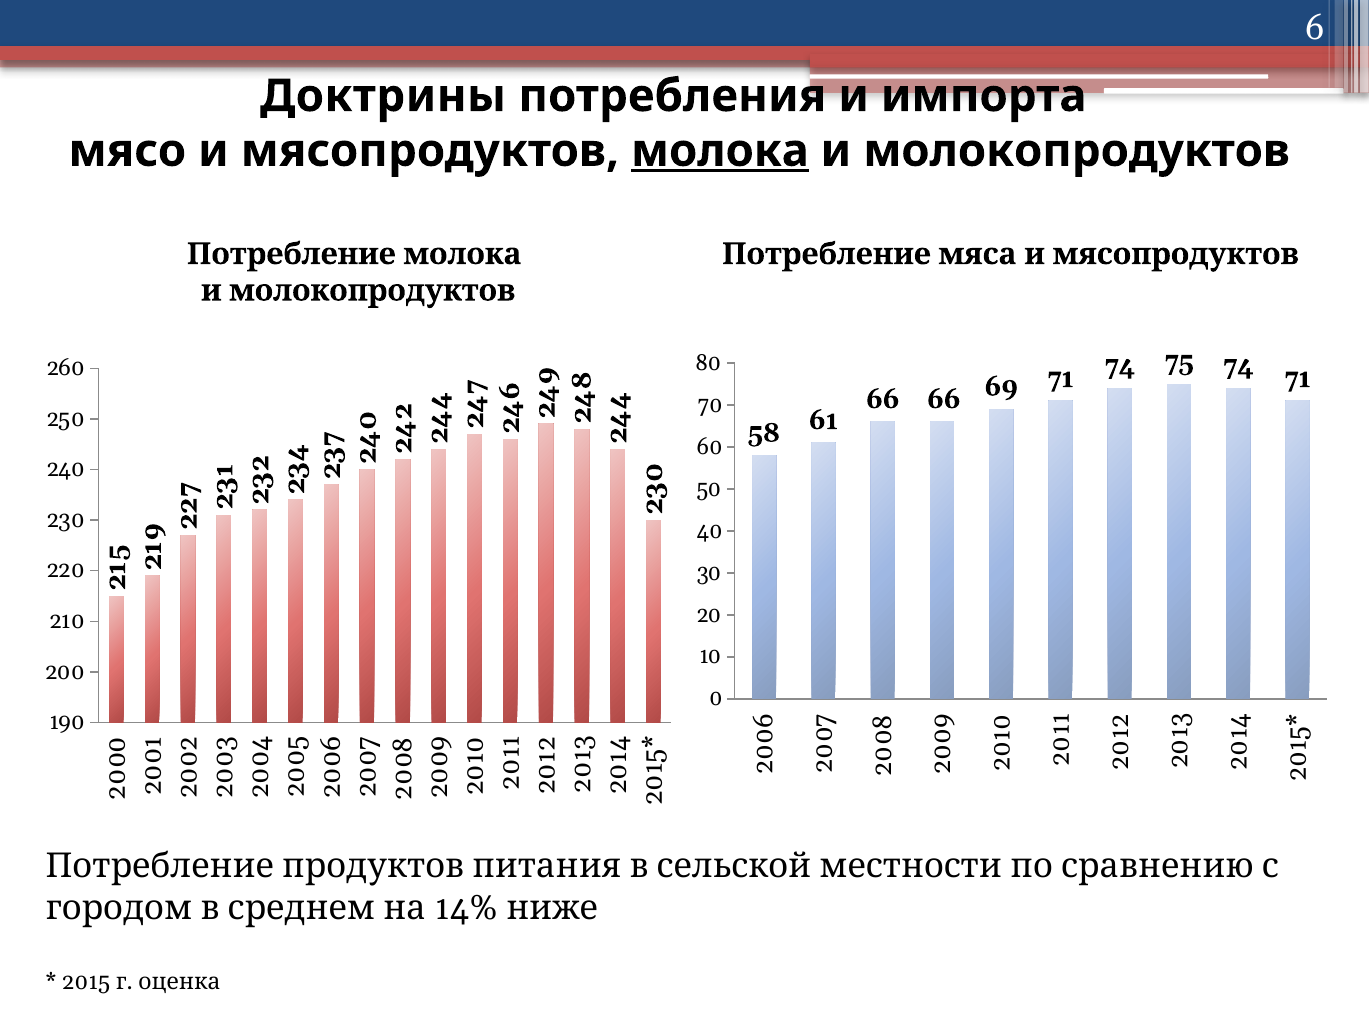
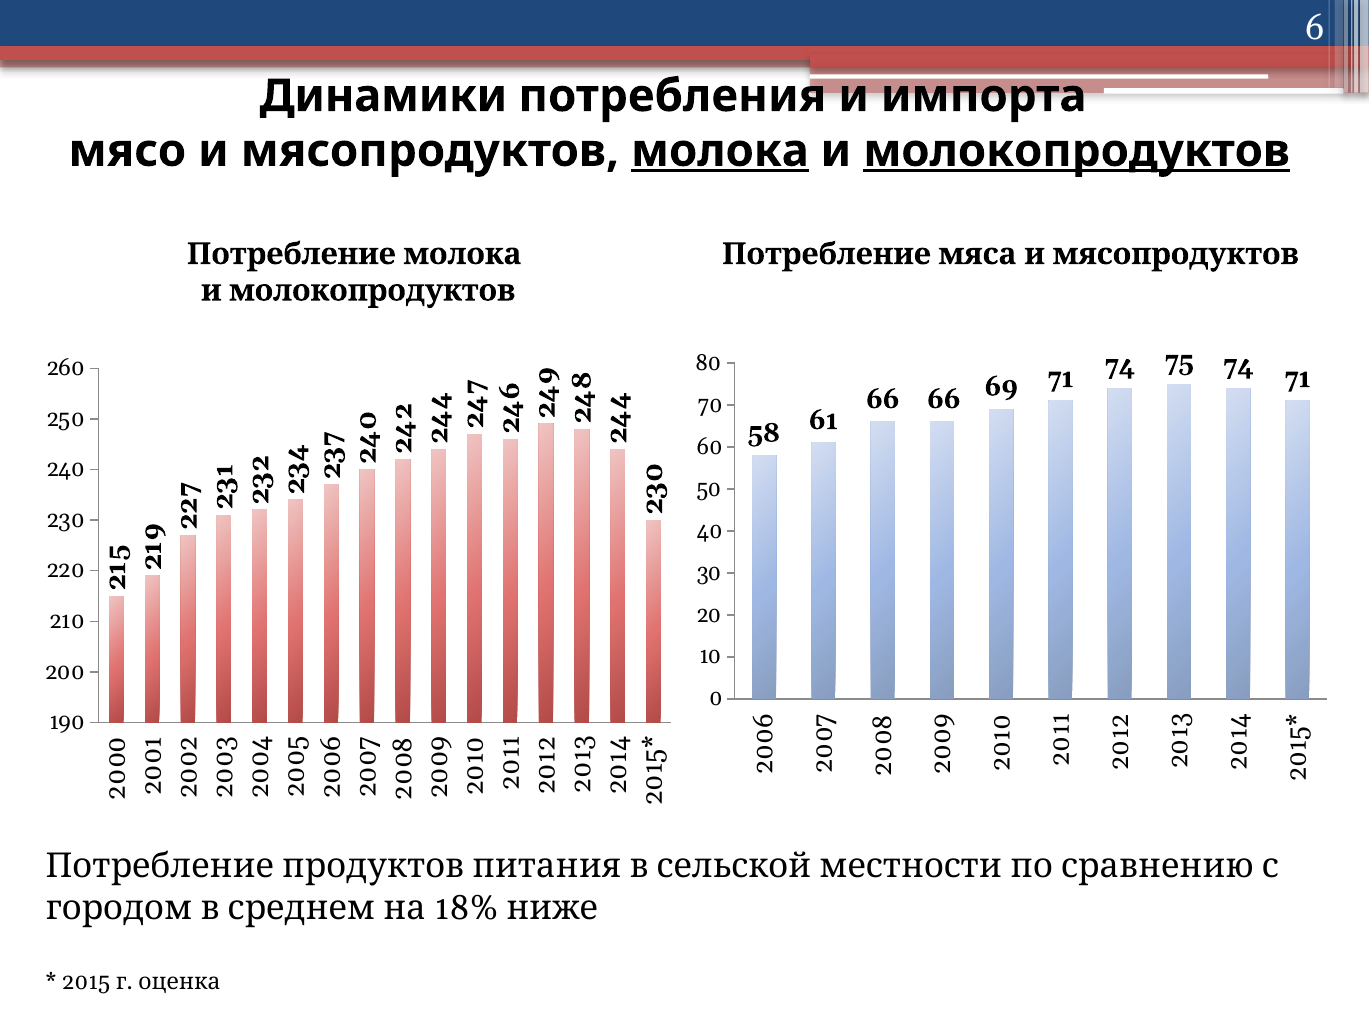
Доктрины: Доктрины -> Динамики
молокопродуктов underline: none -> present
14%: 14% -> 18%
